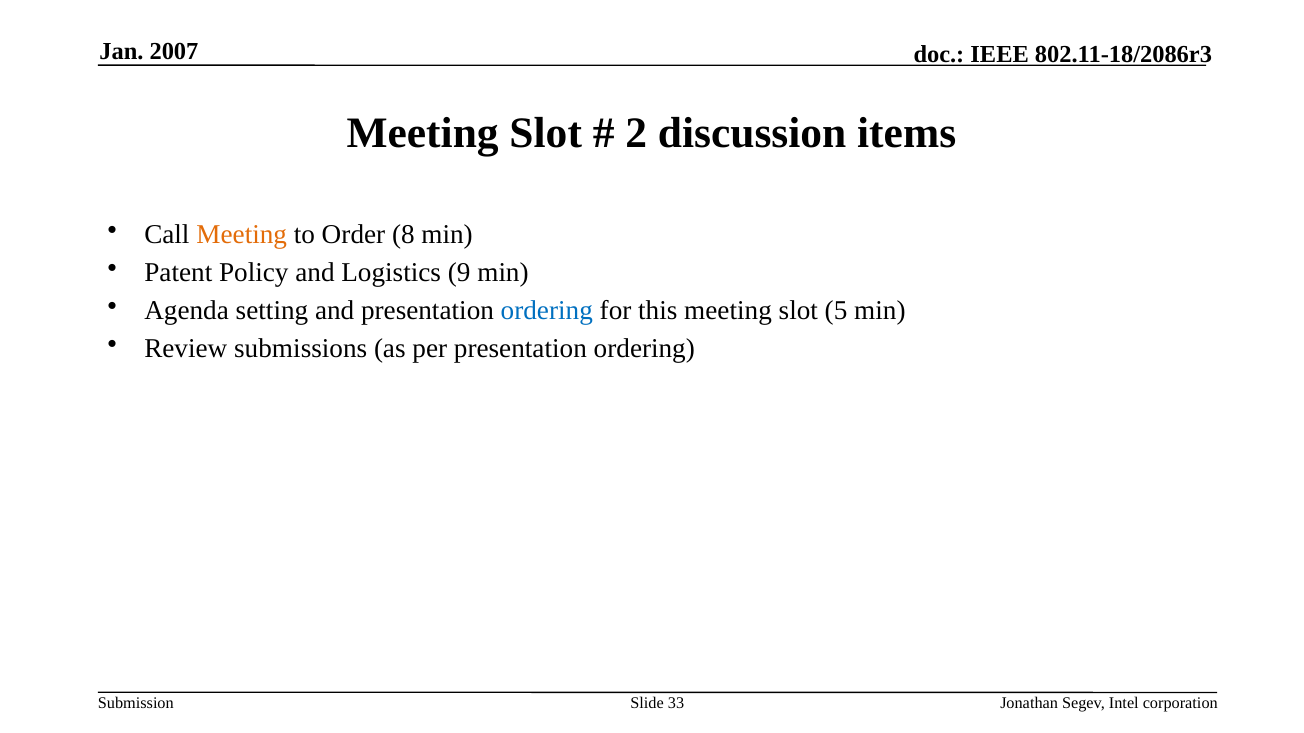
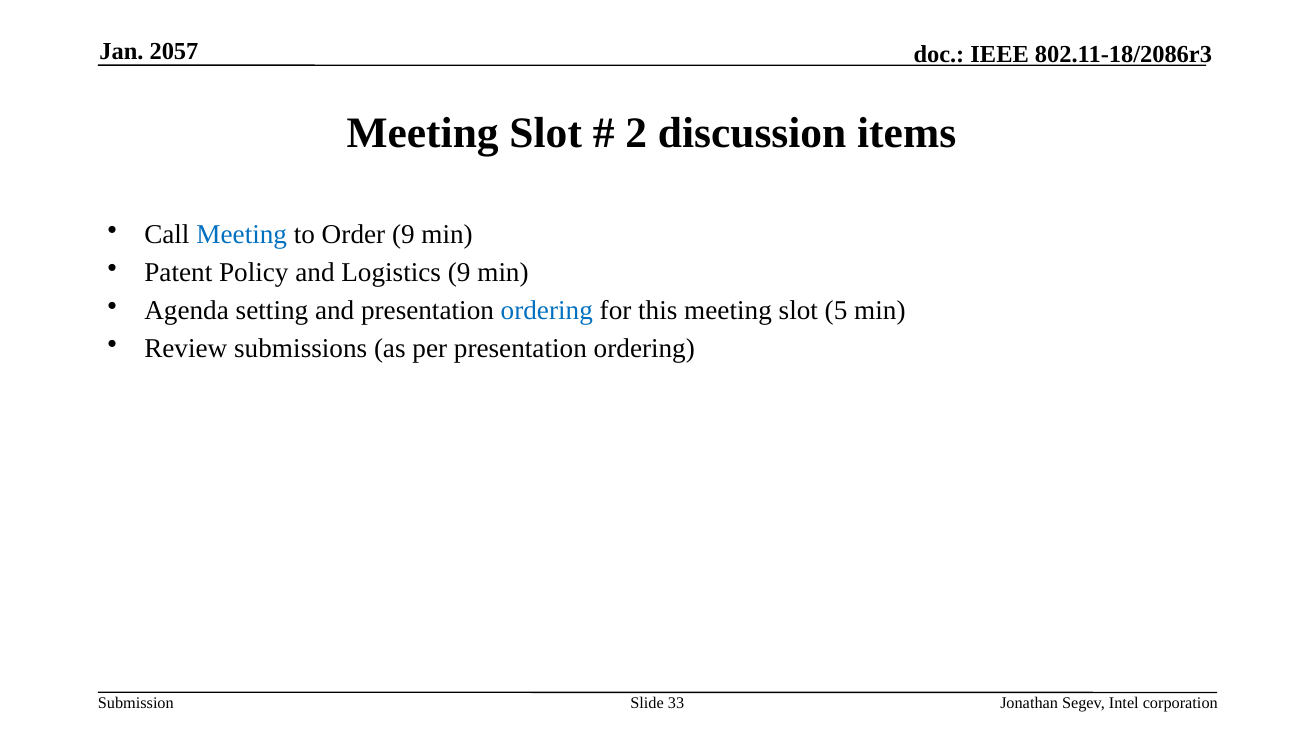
2007: 2007 -> 2057
Meeting at (242, 235) colour: orange -> blue
Order 8: 8 -> 9
